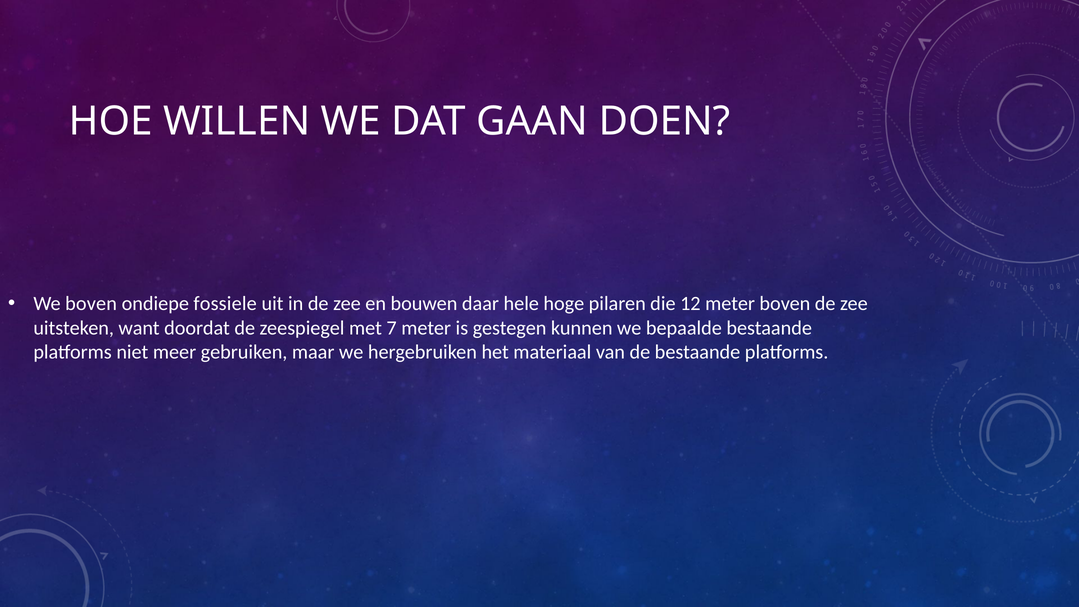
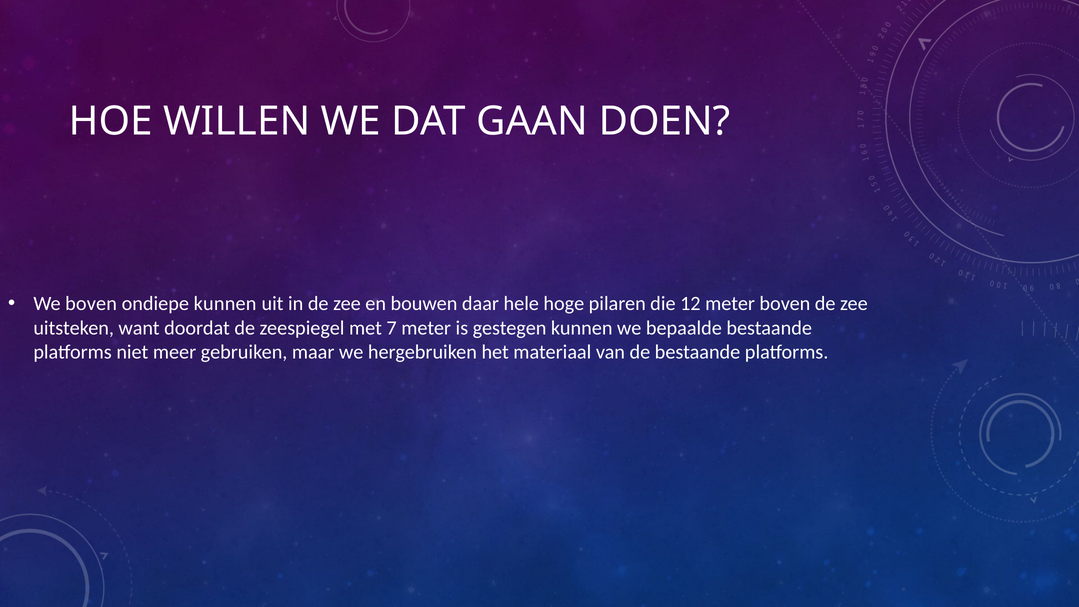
ondiepe fossiele: fossiele -> kunnen
